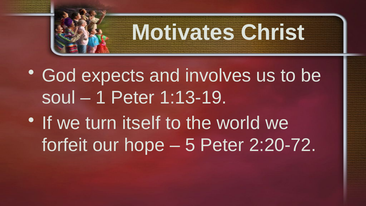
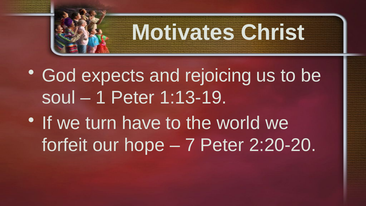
involves: involves -> rejoicing
itself: itself -> have
5: 5 -> 7
2:20-72: 2:20-72 -> 2:20-20
